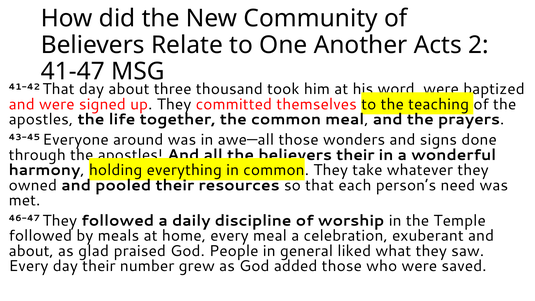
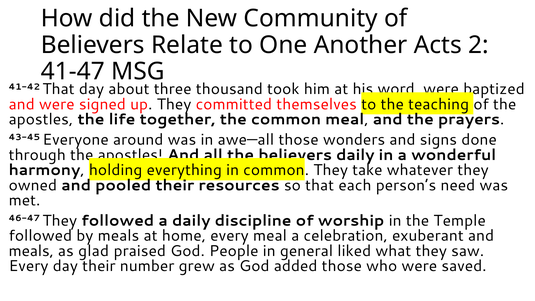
their at (355, 155): their -> daily
about at (31, 251): about -> meals
